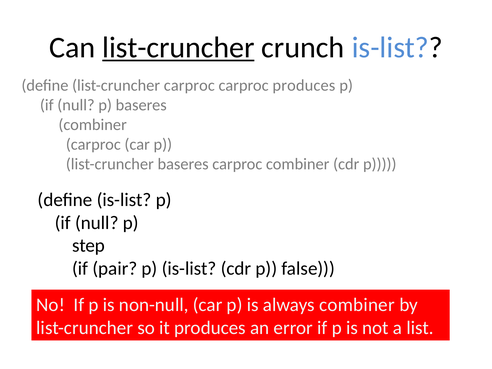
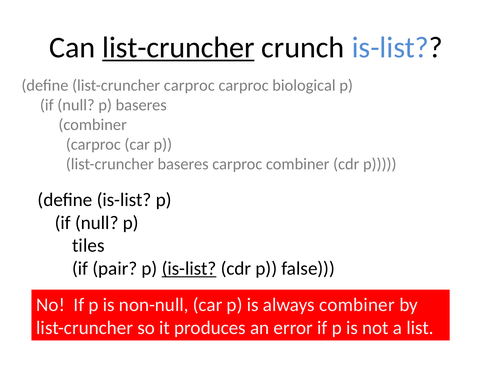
carproc produces: produces -> biological
step: step -> tiles
is-list at (189, 269) underline: none -> present
